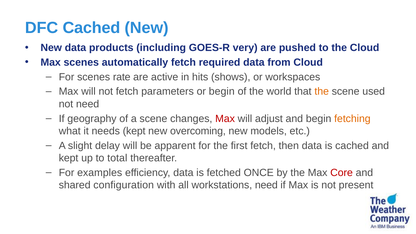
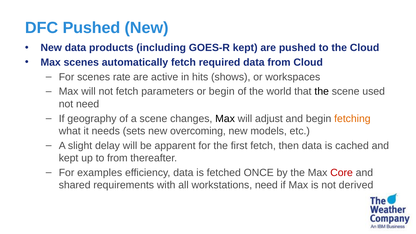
DFC Cached: Cached -> Pushed
GOES-R very: very -> kept
the at (322, 92) colour: orange -> black
Max at (225, 119) colour: red -> black
needs kept: kept -> sets
to total: total -> from
configuration: configuration -> requirements
present: present -> derived
